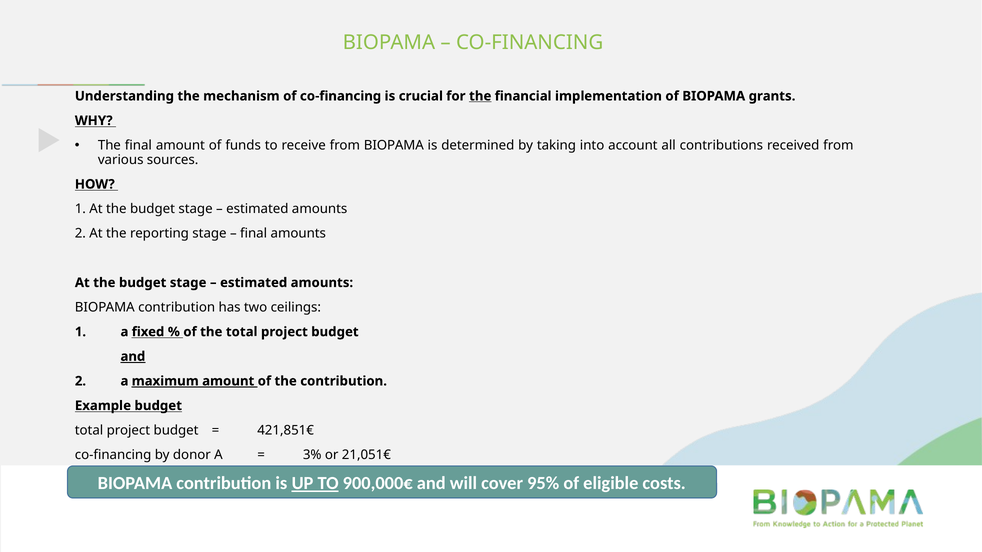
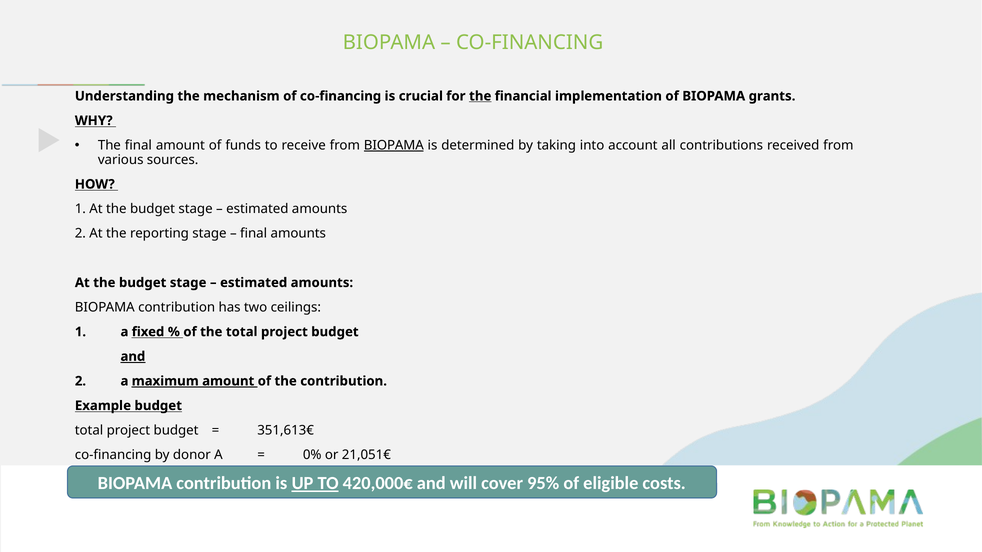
BIOPAMA at (394, 145) underline: none -> present
421,851€: 421,851€ -> 351,613€
3%: 3% -> 0%
900,000€: 900,000€ -> 420,000€
